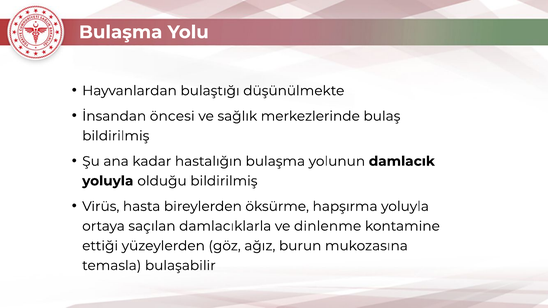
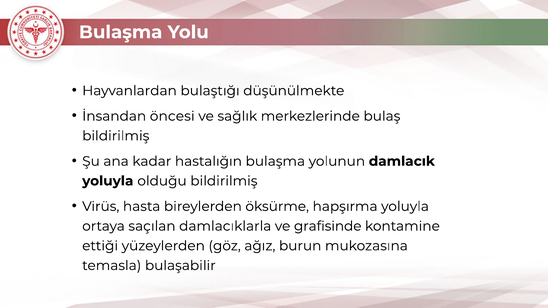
dinlenme: dinlenme -> grafisinde
